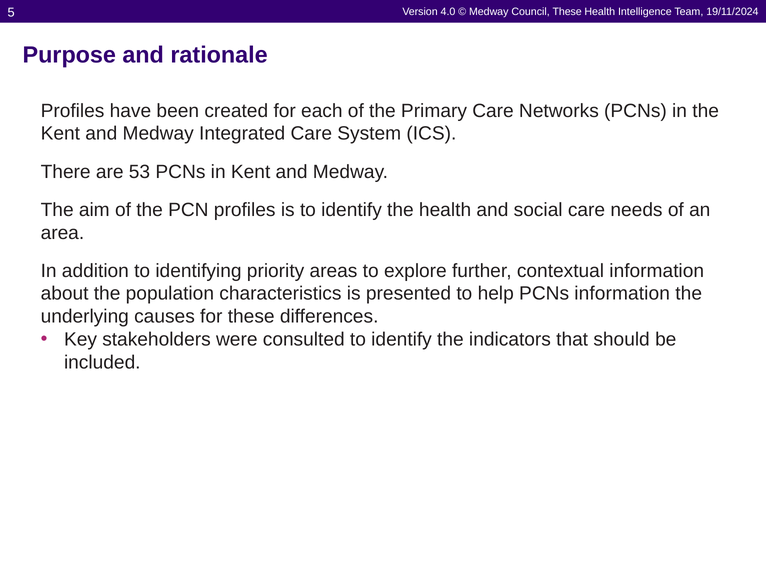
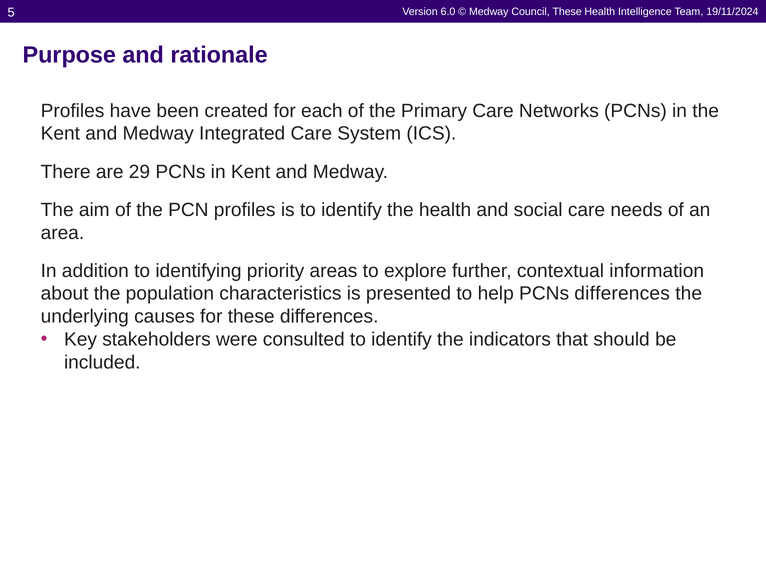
4.0: 4.0 -> 6.0
53: 53 -> 29
PCNs information: information -> differences
